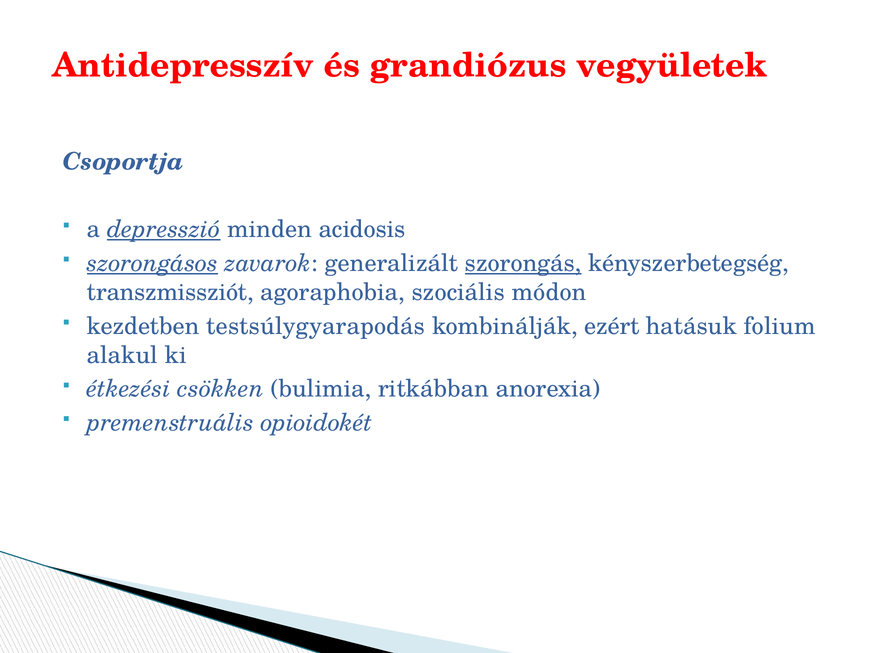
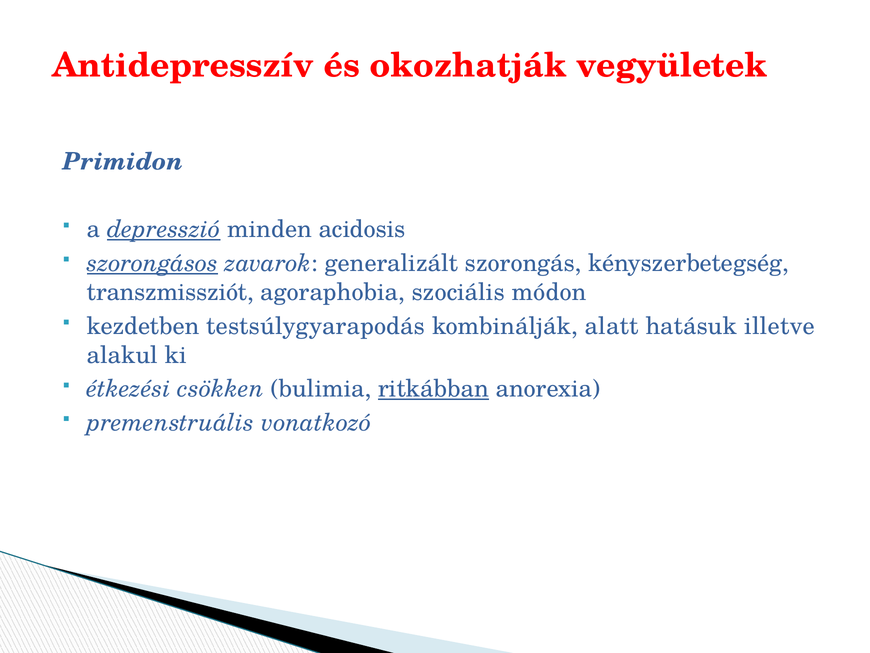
grandiózus: grandiózus -> okozhatják
Csoportja: Csoportja -> Primidon
szorongás underline: present -> none
ezért: ezért -> alatt
folium: folium -> illetve
ritkábban underline: none -> present
opioidokét: opioidokét -> vonatkozó
